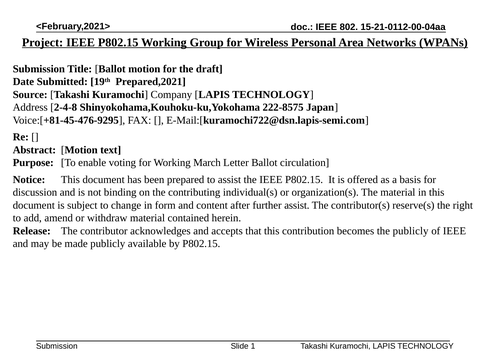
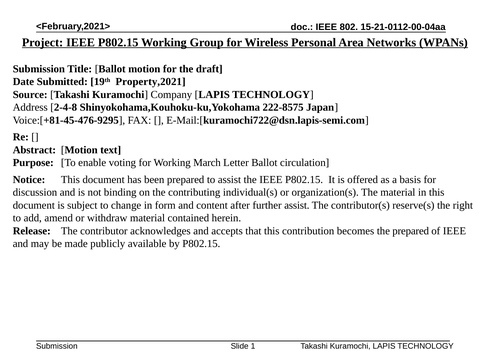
Prepared,2021: Prepared,2021 -> Property,2021
the publicly: publicly -> prepared
